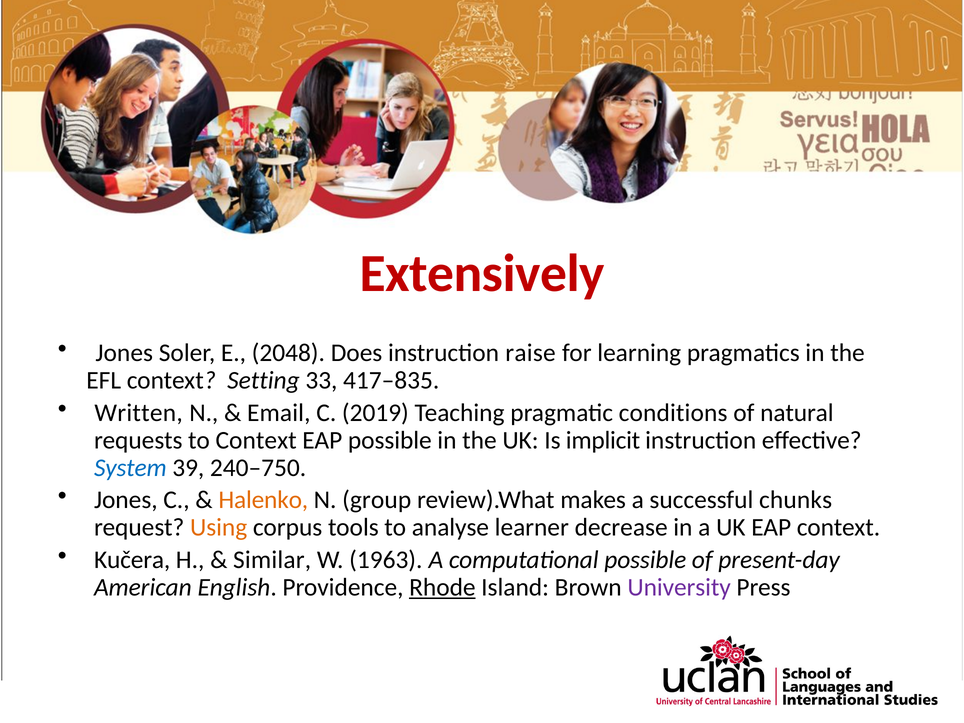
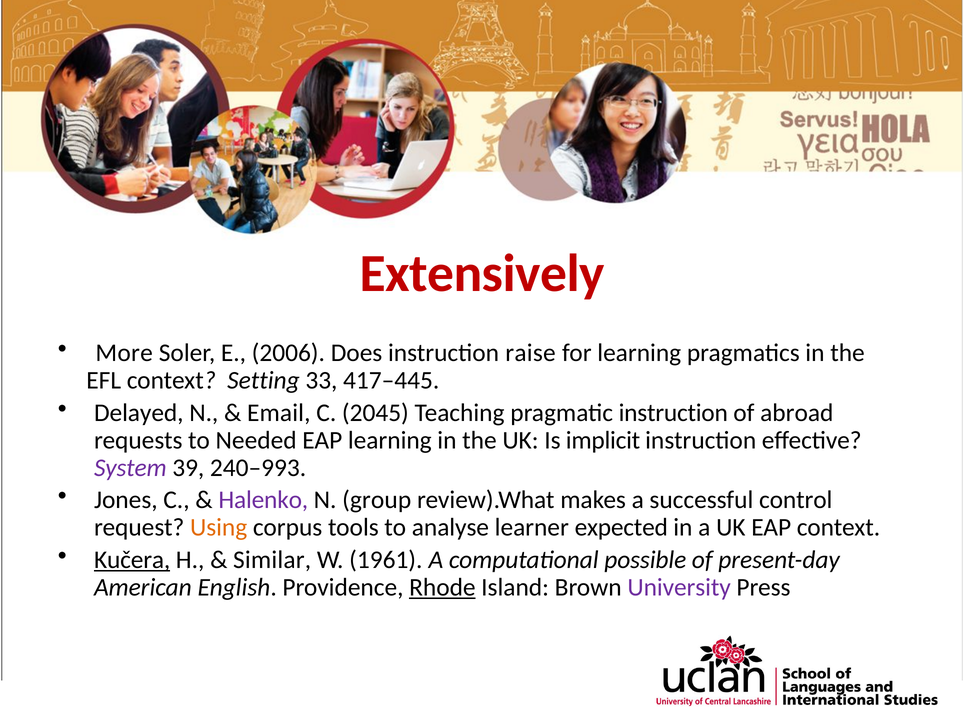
Jones at (124, 353): Jones -> More
2048: 2048 -> 2006
417–835: 417–835 -> 417–445
Written: Written -> Delayed
2019: 2019 -> 2045
pragmatic conditions: conditions -> instruction
natural: natural -> abroad
to Context: Context -> Needed
EAP possible: possible -> learning
System colour: blue -> purple
240–750: 240–750 -> 240–993
Halenko colour: orange -> purple
chunks: chunks -> control
decrease: decrease -> expected
Kučera underline: none -> present
1963: 1963 -> 1961
